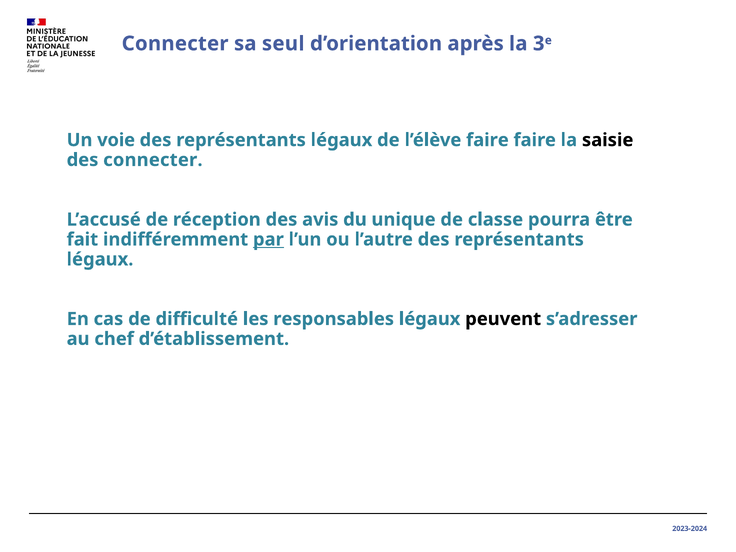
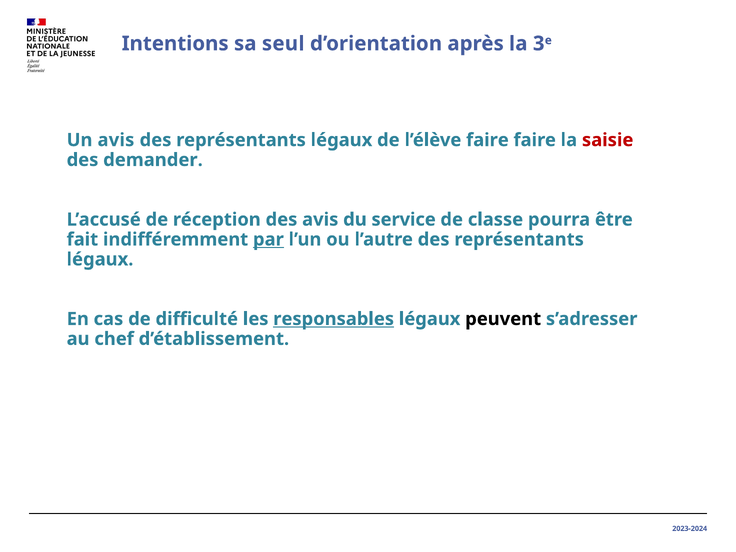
Connecter at (175, 44): Connecter -> Intentions
Un voie: voie -> avis
saisie colour: black -> red
des connecter: connecter -> demander
unique: unique -> service
responsables underline: none -> present
